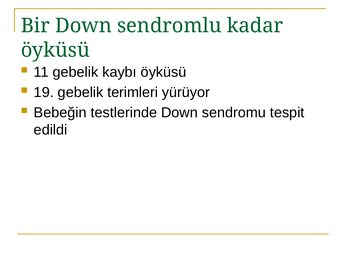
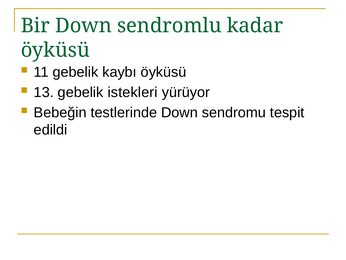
19: 19 -> 13
terimleri: terimleri -> istekleri
